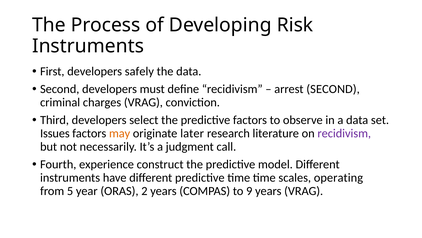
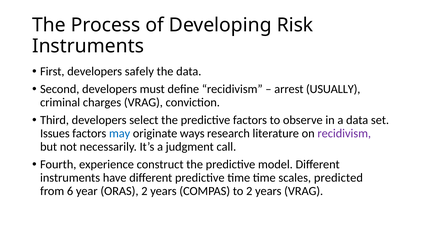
arrest SECOND: SECOND -> USUALLY
may colour: orange -> blue
later: later -> ways
operating: operating -> predicted
5: 5 -> 6
to 9: 9 -> 2
